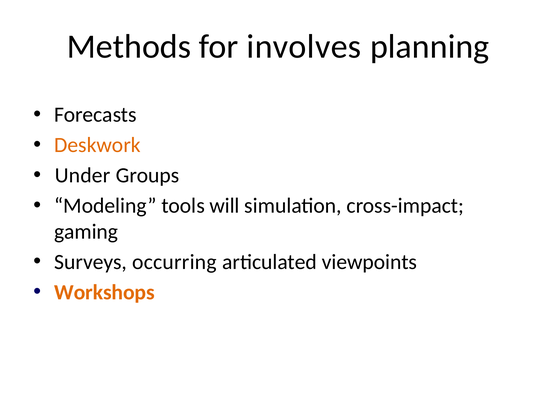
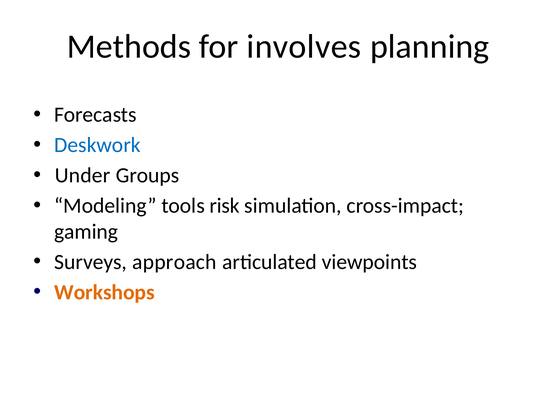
Deskwork colour: orange -> blue
will: will -> risk
occurring: occurring -> approach
